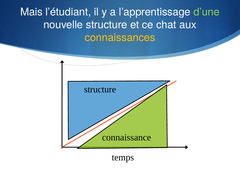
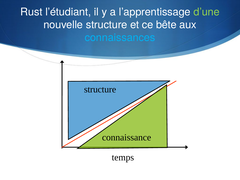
Mais: Mais -> Rust
chat: chat -> bête
connaissances colour: yellow -> light blue
